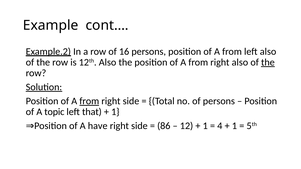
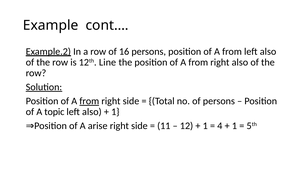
12th Also: Also -> Line
the at (268, 62) underline: present -> none
that at (92, 112): that -> also
have: have -> arise
86: 86 -> 11
